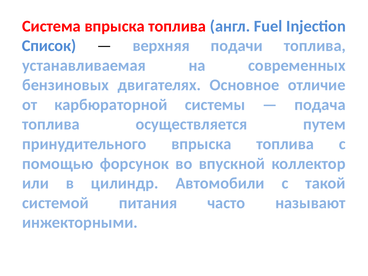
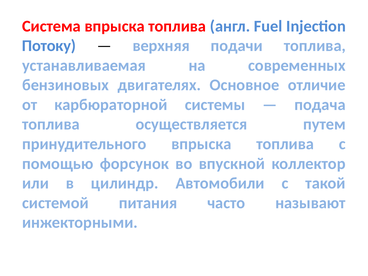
Список: Список -> Потоку
